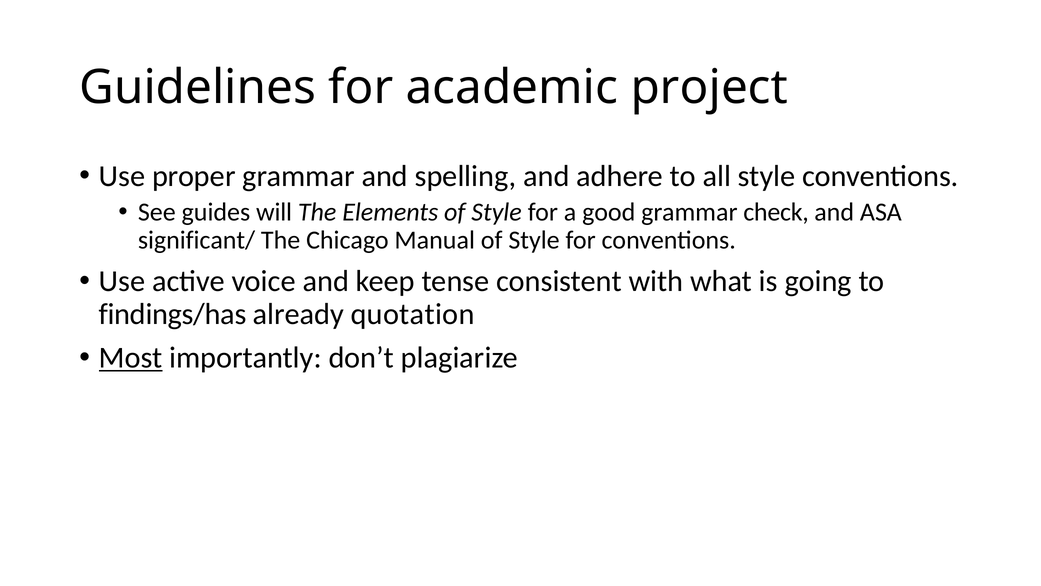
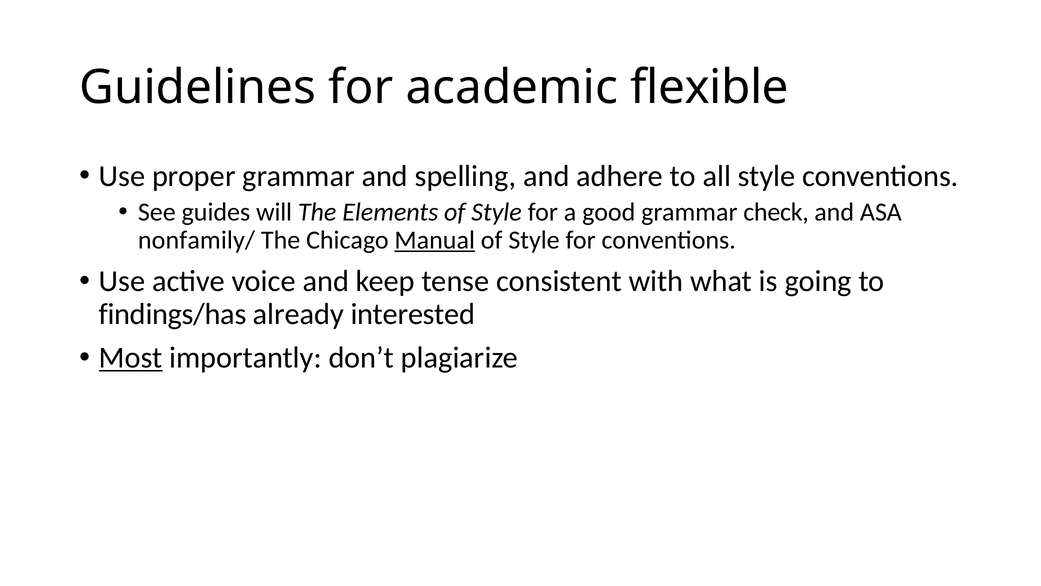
project: project -> flexible
significant/: significant/ -> nonfamily/
Manual underline: none -> present
quotation: quotation -> interested
